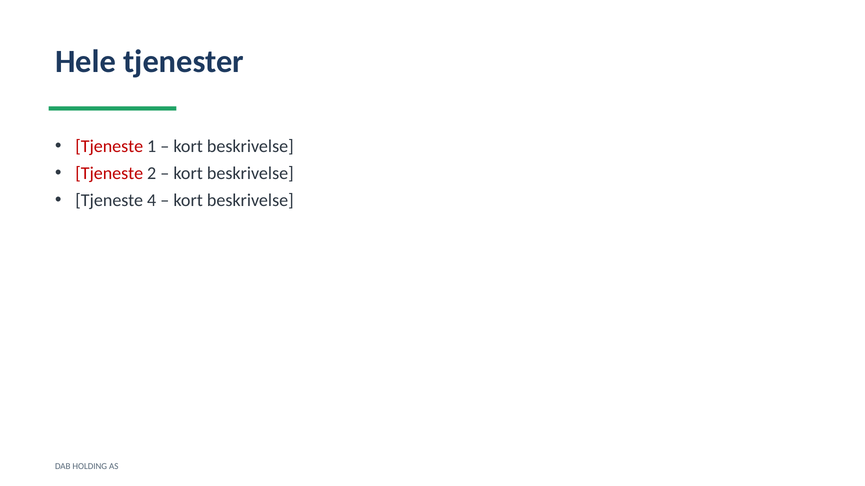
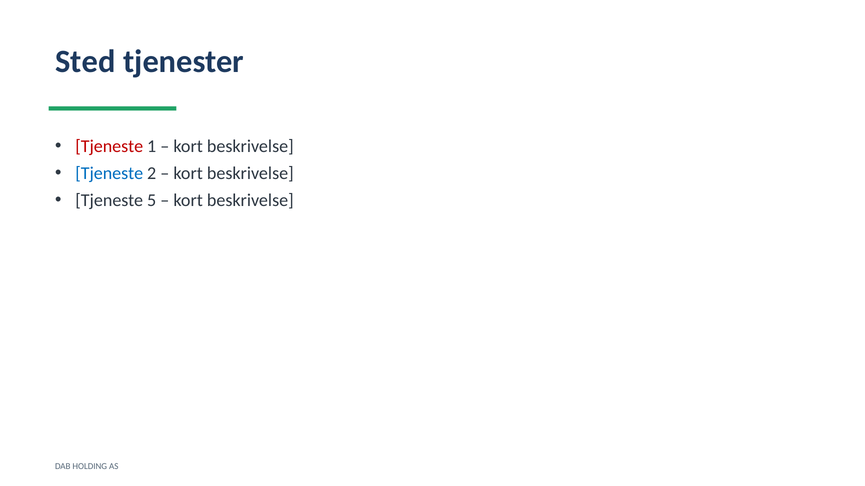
Hele: Hele -> Sted
Tjeneste at (109, 174) colour: red -> blue
4: 4 -> 5
